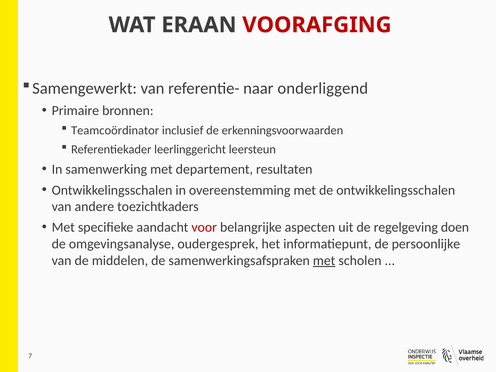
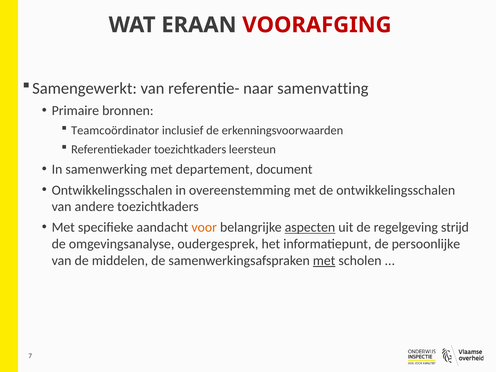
onderliggend: onderliggend -> samenvatting
Referentiekader leerlinggericht: leerlinggericht -> toezichtkaders
resultaten: resultaten -> document
voor colour: red -> orange
aspecten underline: none -> present
doen: doen -> strijd
